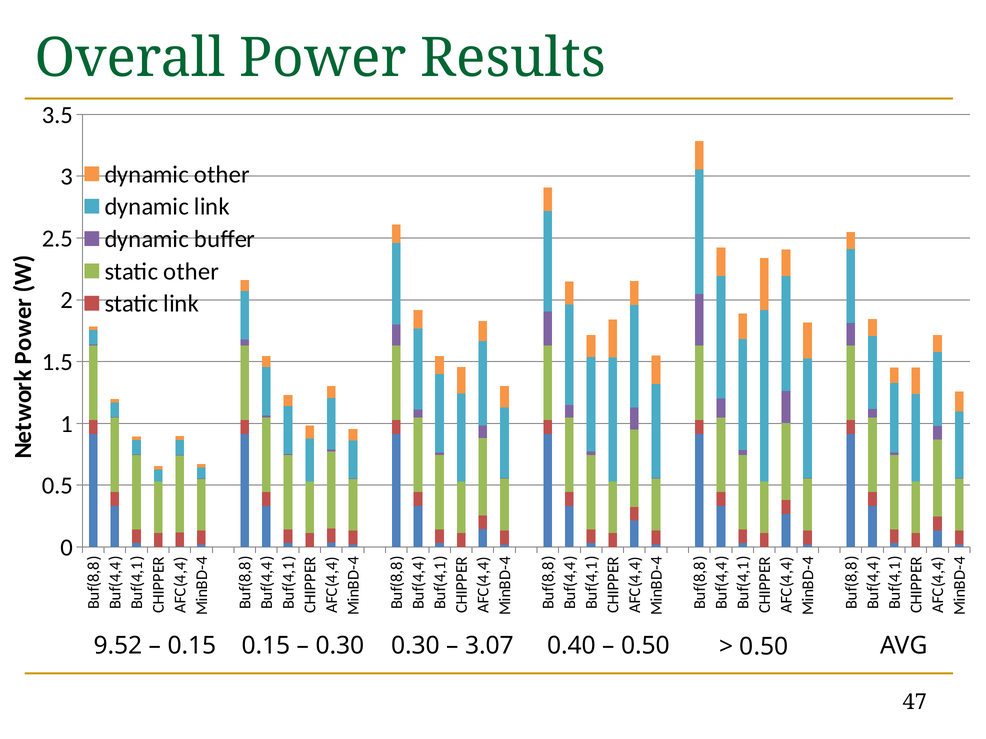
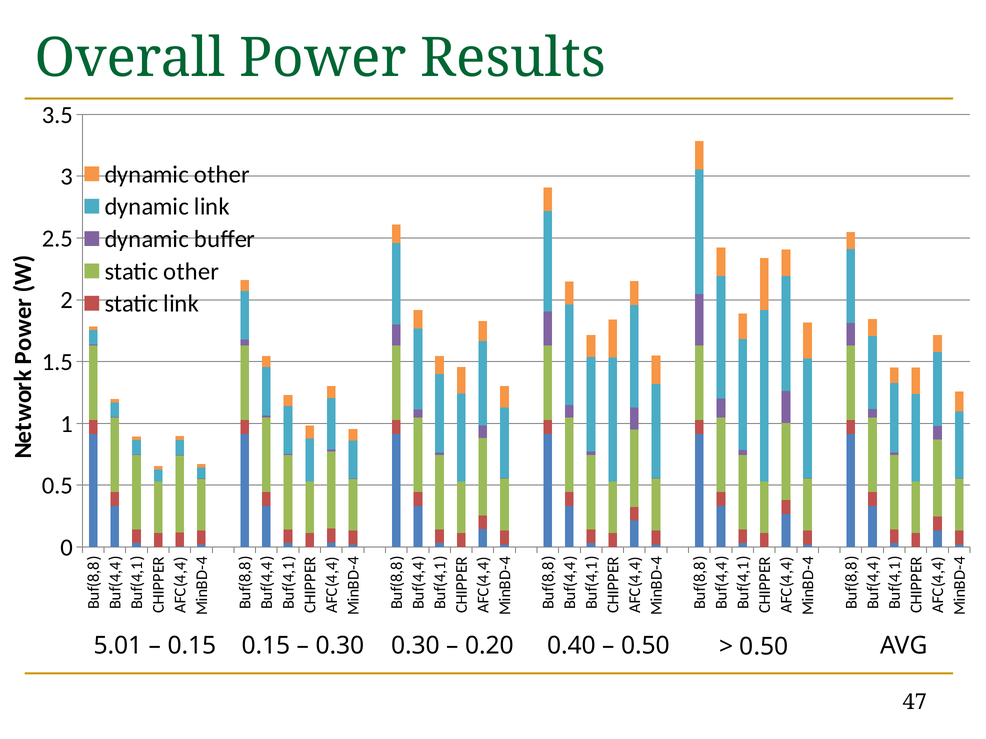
9.52: 9.52 -> 5.01
3.07: 3.07 -> 0.20
